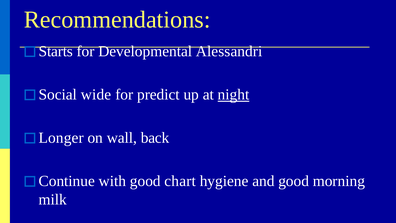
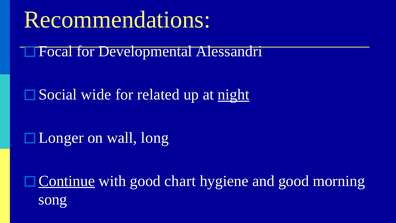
Starts: Starts -> Focal
predict: predict -> related
back: back -> long
Continue underline: none -> present
milk: milk -> song
